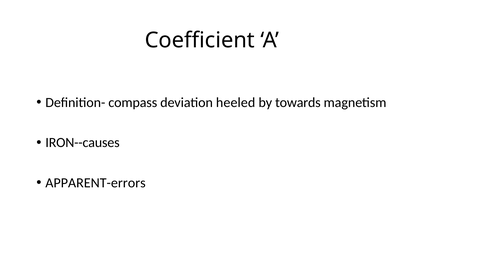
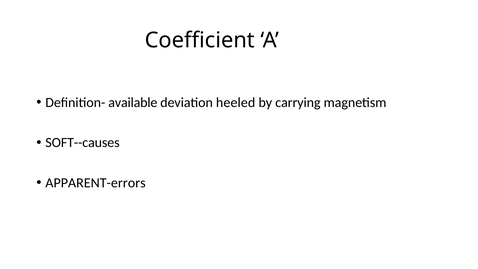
compass: compass -> available
towards: towards -> carrying
IRON--causes: IRON--causes -> SOFT--causes
